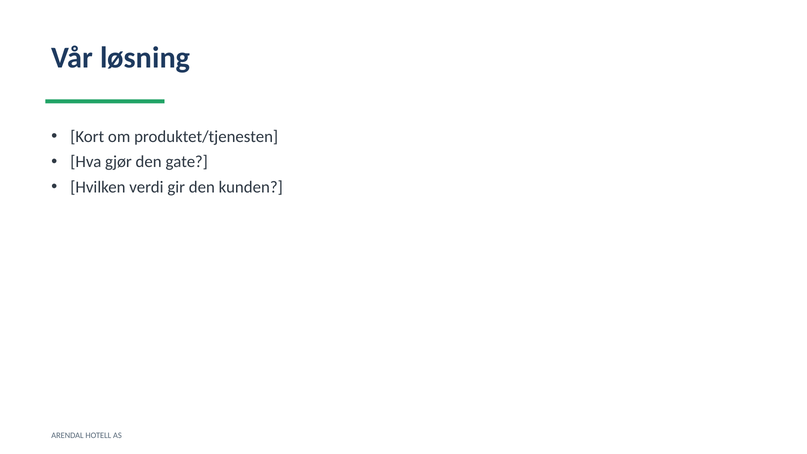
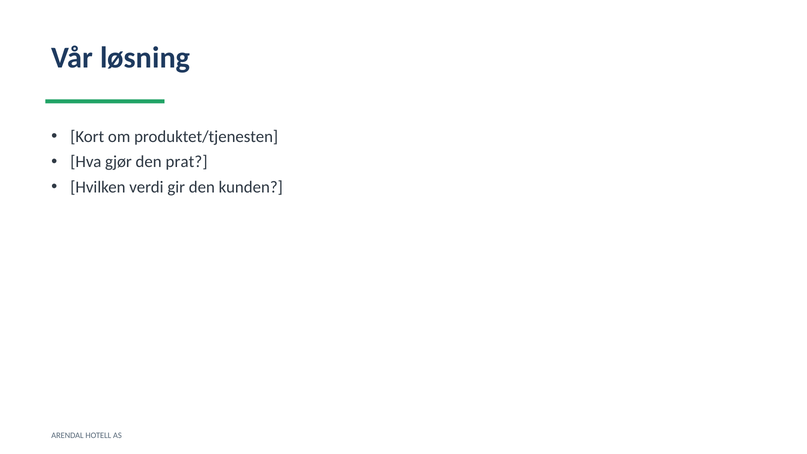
gate: gate -> prat
